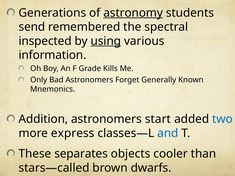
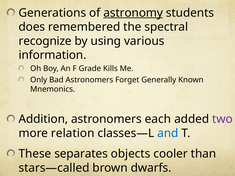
send: send -> does
inspected: inspected -> recognize
using underline: present -> none
start: start -> each
two colour: blue -> purple
express: express -> relation
